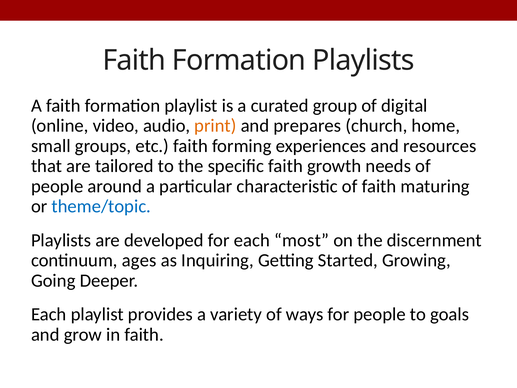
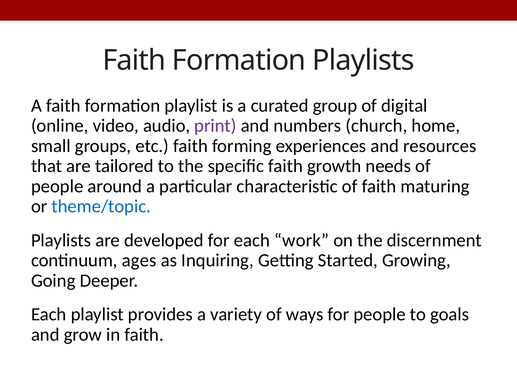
print colour: orange -> purple
prepares: prepares -> numbers
most: most -> work
